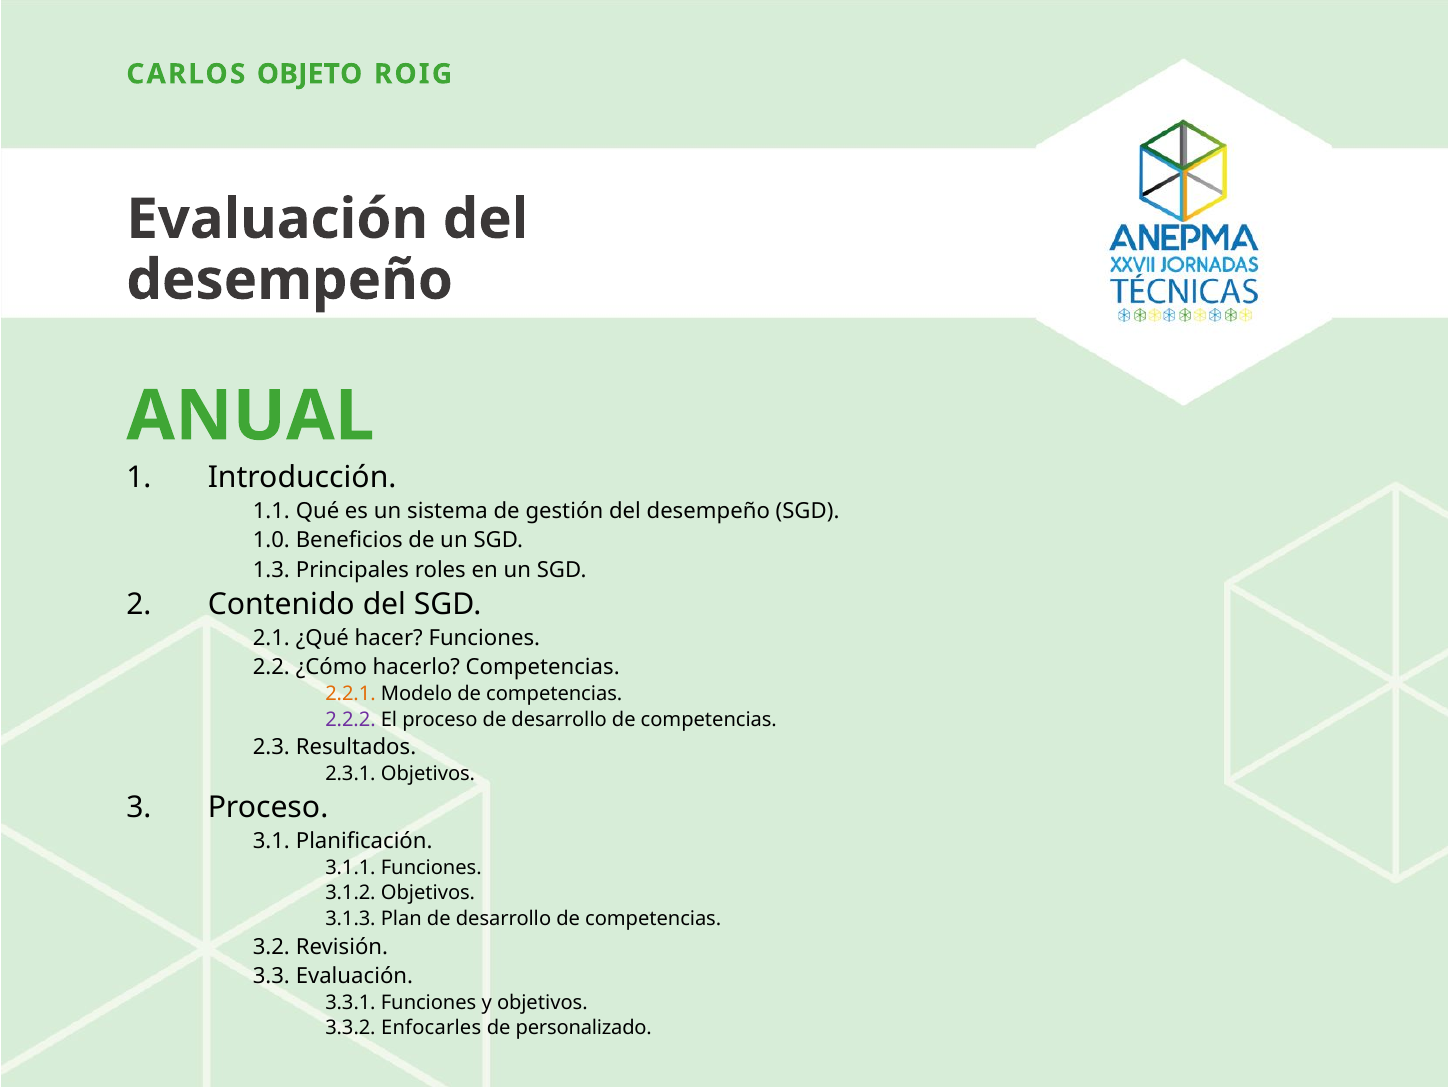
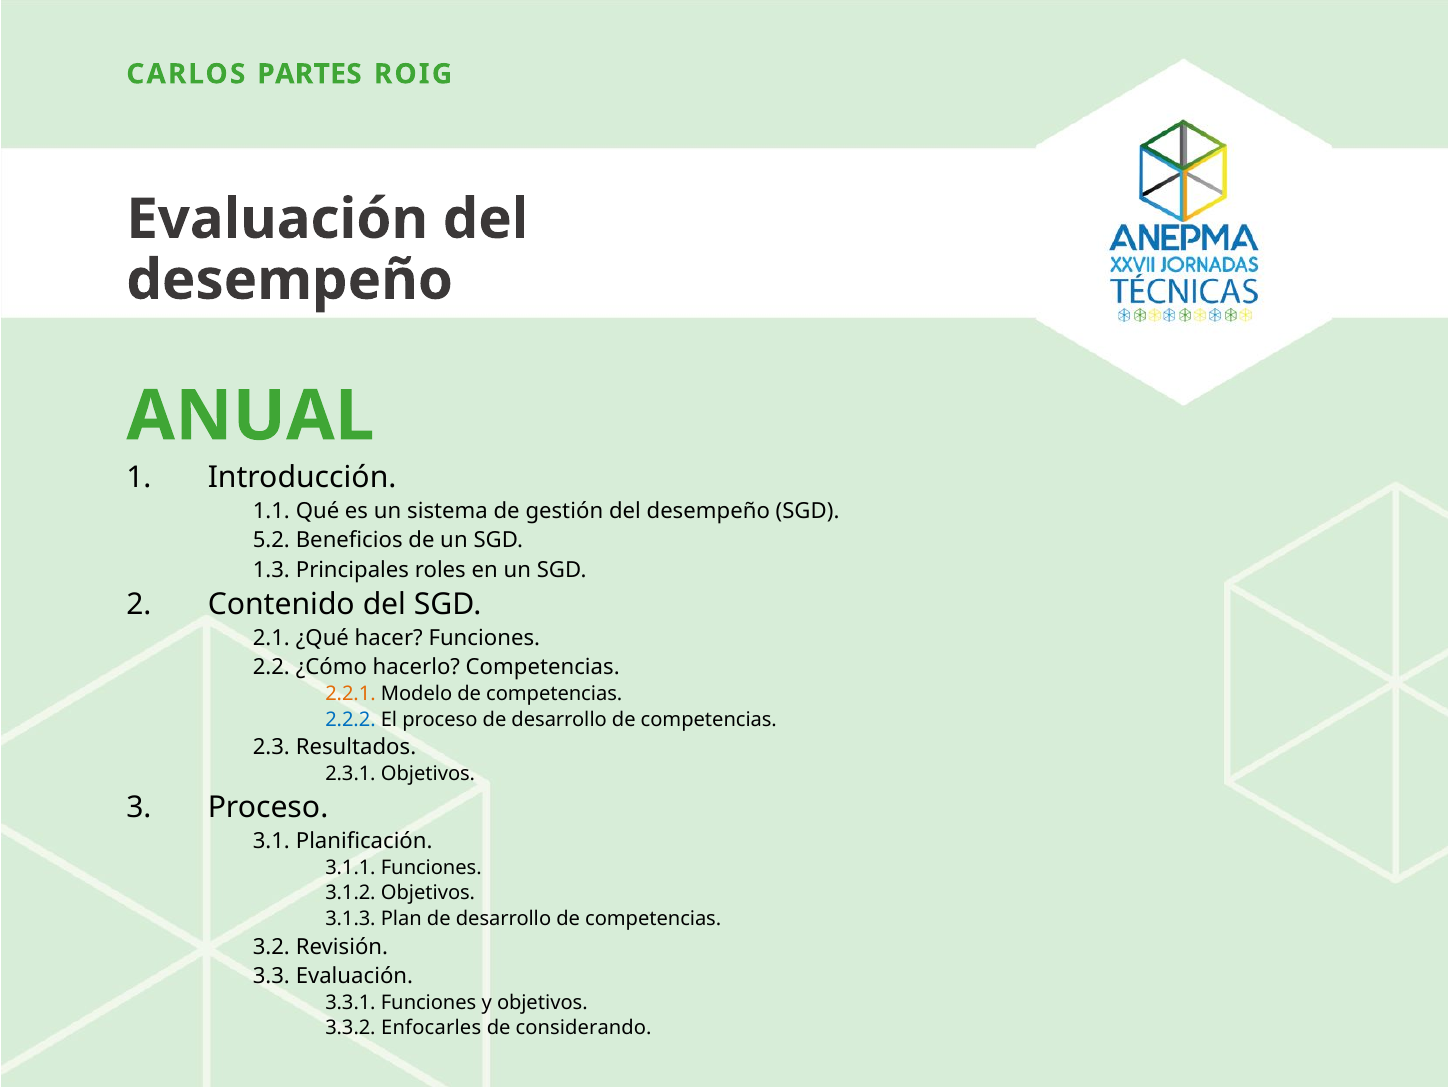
OBJETO: OBJETO -> PARTES
1.0: 1.0 -> 5.2
2.2.2 colour: purple -> blue
personalizado: personalizado -> considerando
